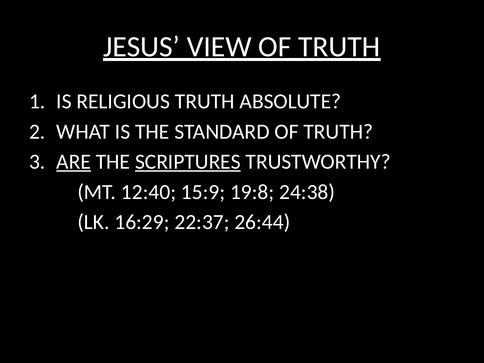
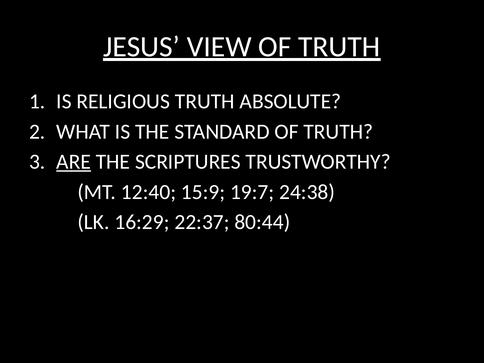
SCRIPTURES underline: present -> none
19:8: 19:8 -> 19:7
26:44: 26:44 -> 80:44
